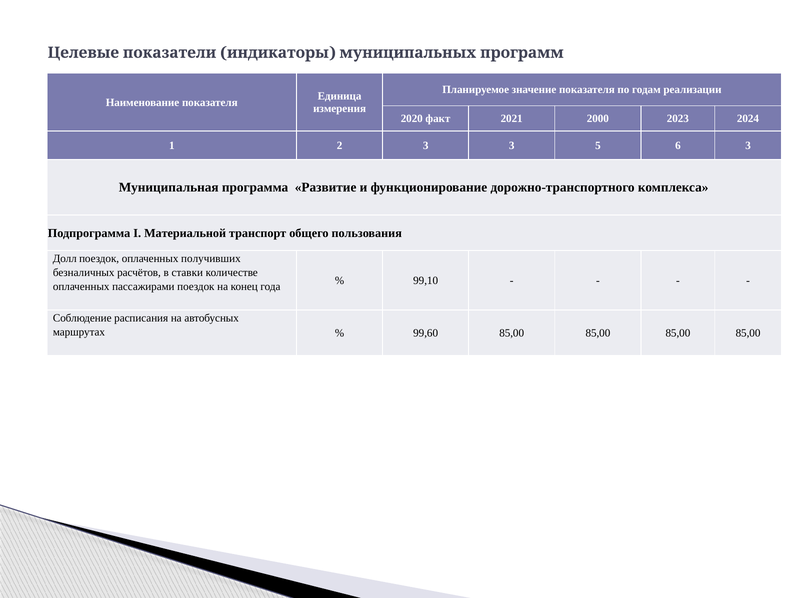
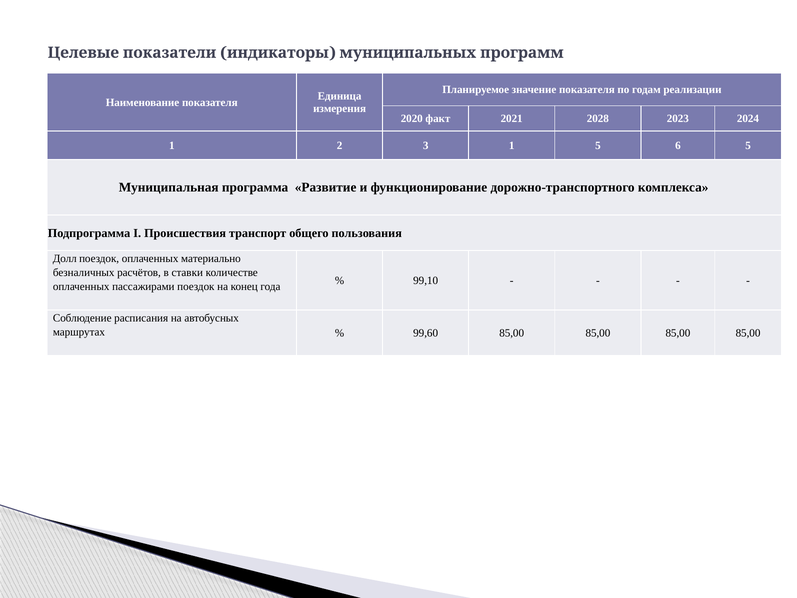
2000: 2000 -> 2028
3 3: 3 -> 1
6 3: 3 -> 5
Материальной: Материальной -> Происшествия
получивших: получивших -> материально
